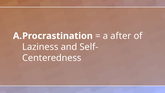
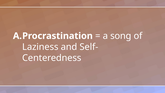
after: after -> song
